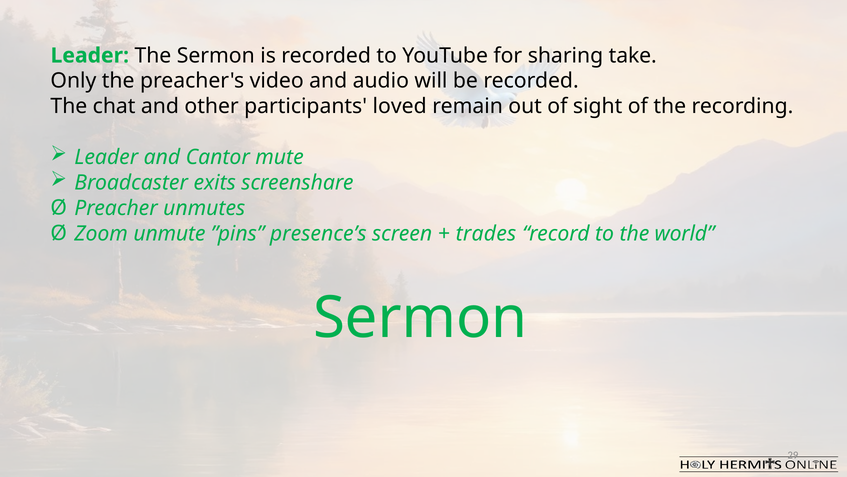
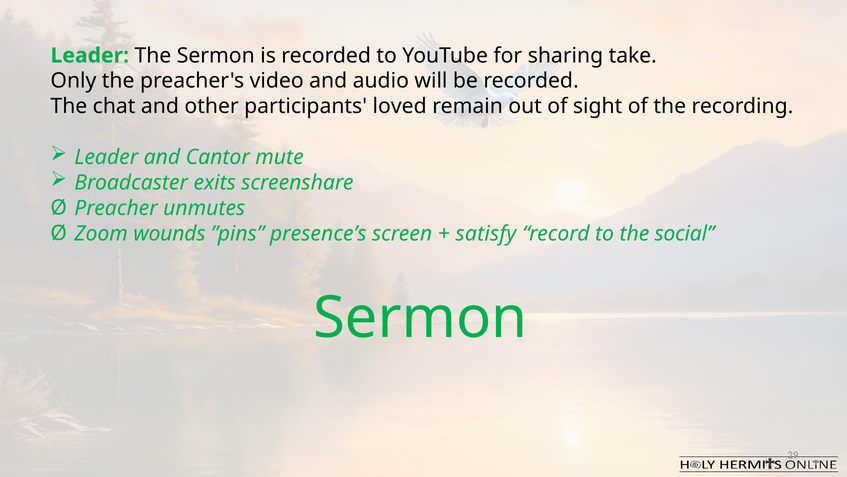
unmute: unmute -> wounds
trades: trades -> satisfy
world: world -> social
